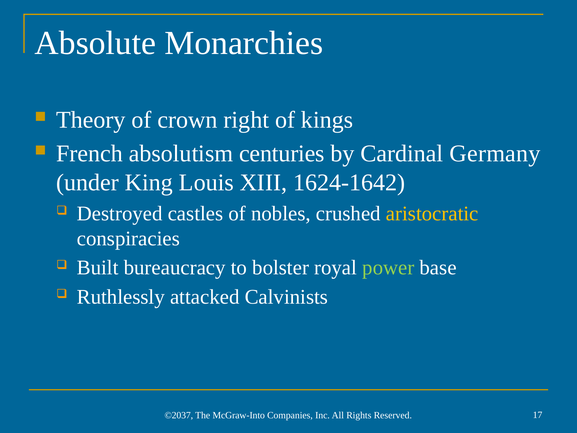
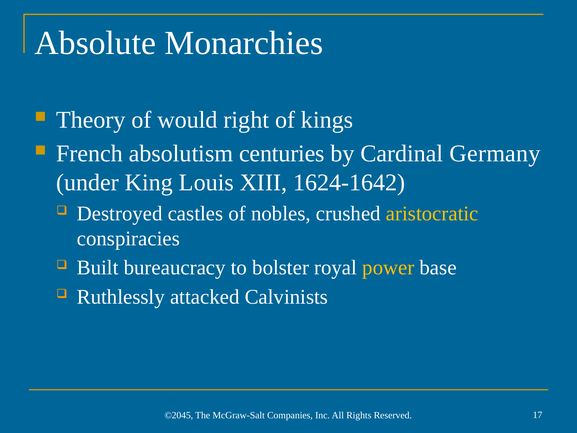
crown: crown -> would
power colour: light green -> yellow
©2037: ©2037 -> ©2045
McGraw-Into: McGraw-Into -> McGraw-Salt
